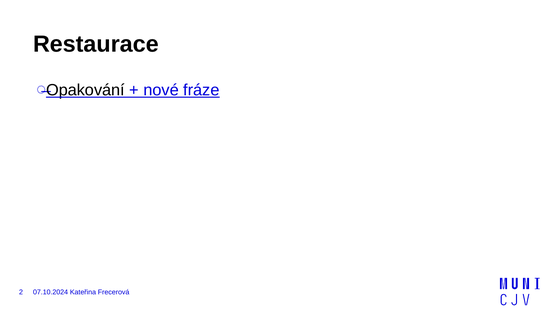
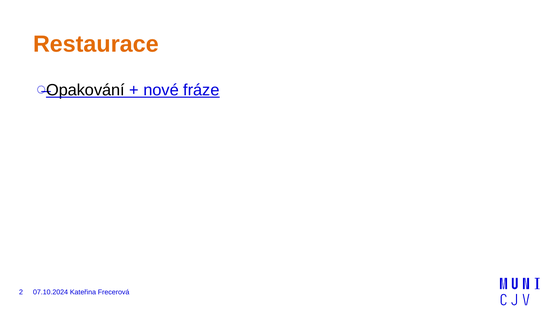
Restaurace colour: black -> orange
